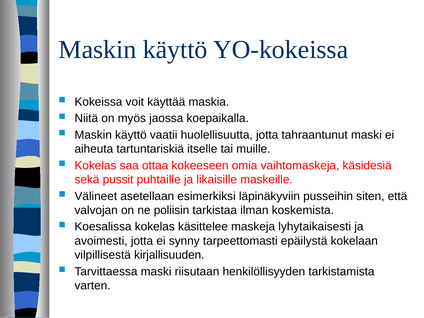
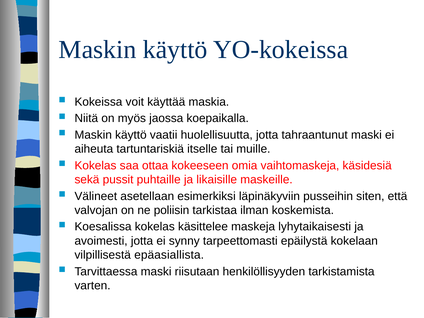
kirjallisuuden: kirjallisuuden -> epäasiallista
